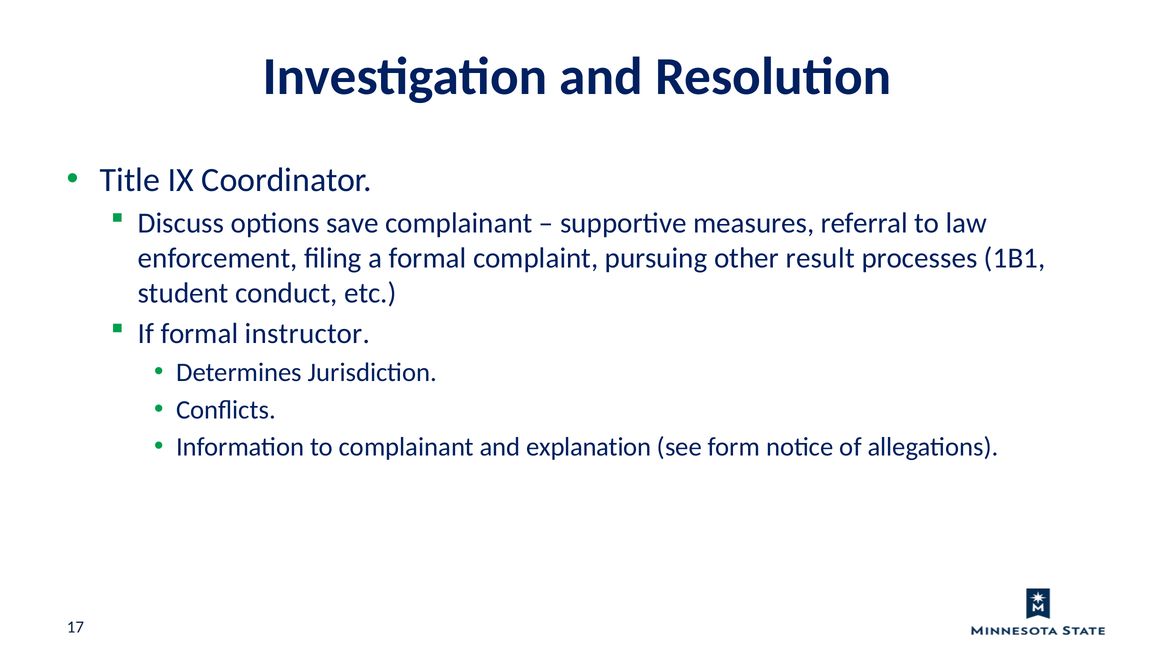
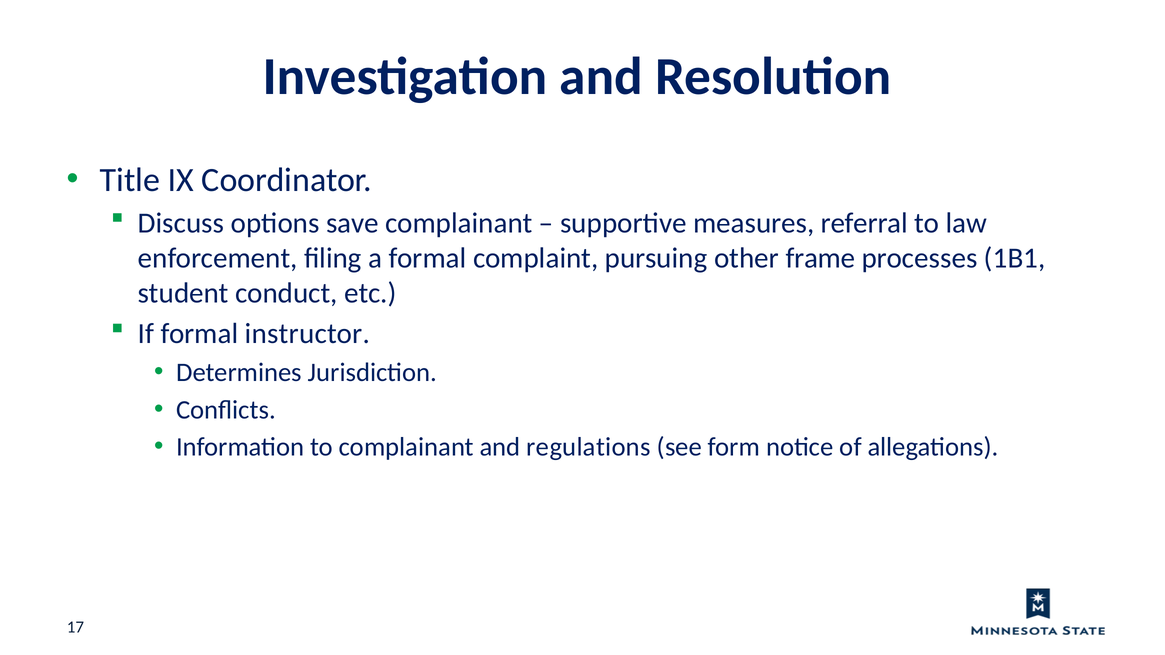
result: result -> frame
explanation: explanation -> regulations
